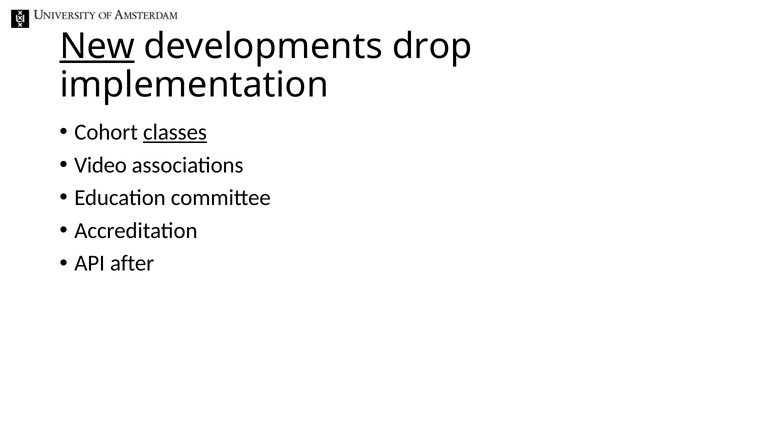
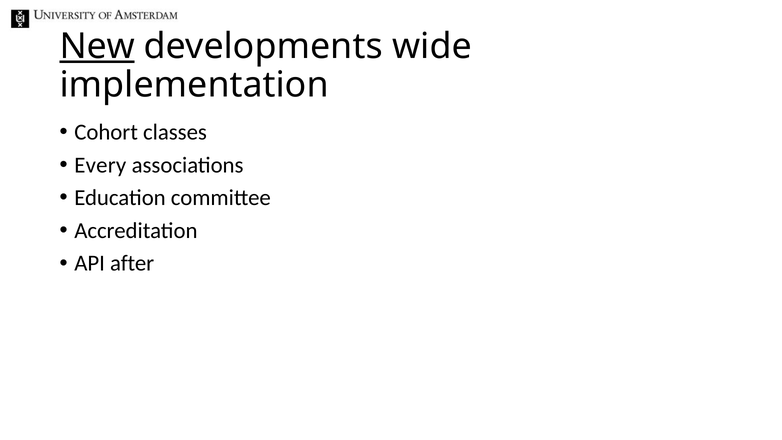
drop: drop -> wide
classes underline: present -> none
Video: Video -> Every
